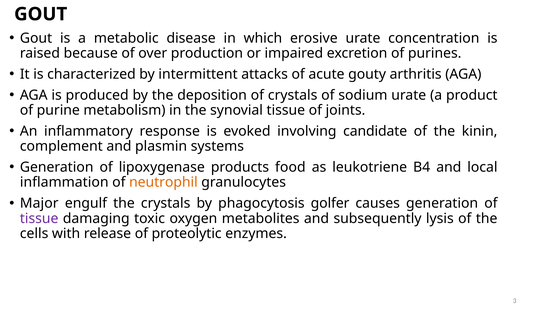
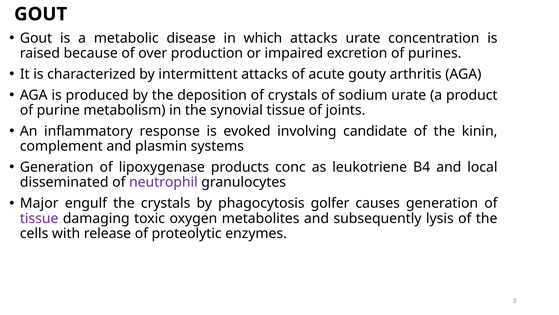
which erosive: erosive -> attacks
food: food -> conc
inflammation: inflammation -> disseminated
neutrophil colour: orange -> purple
